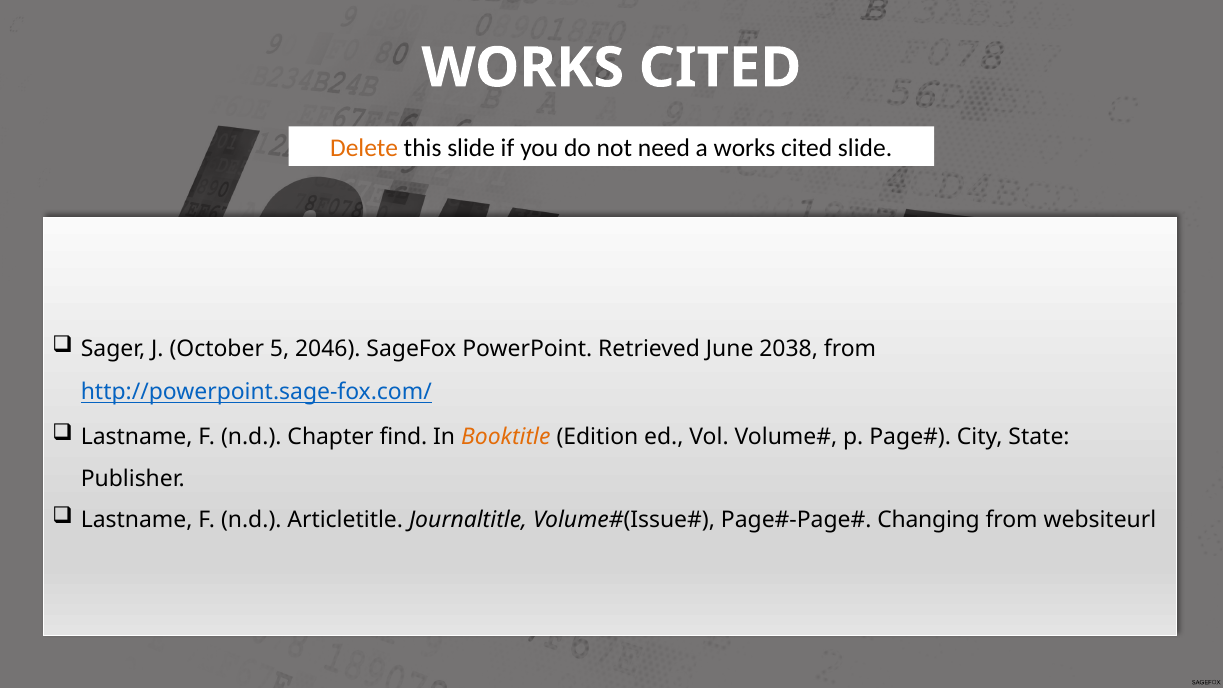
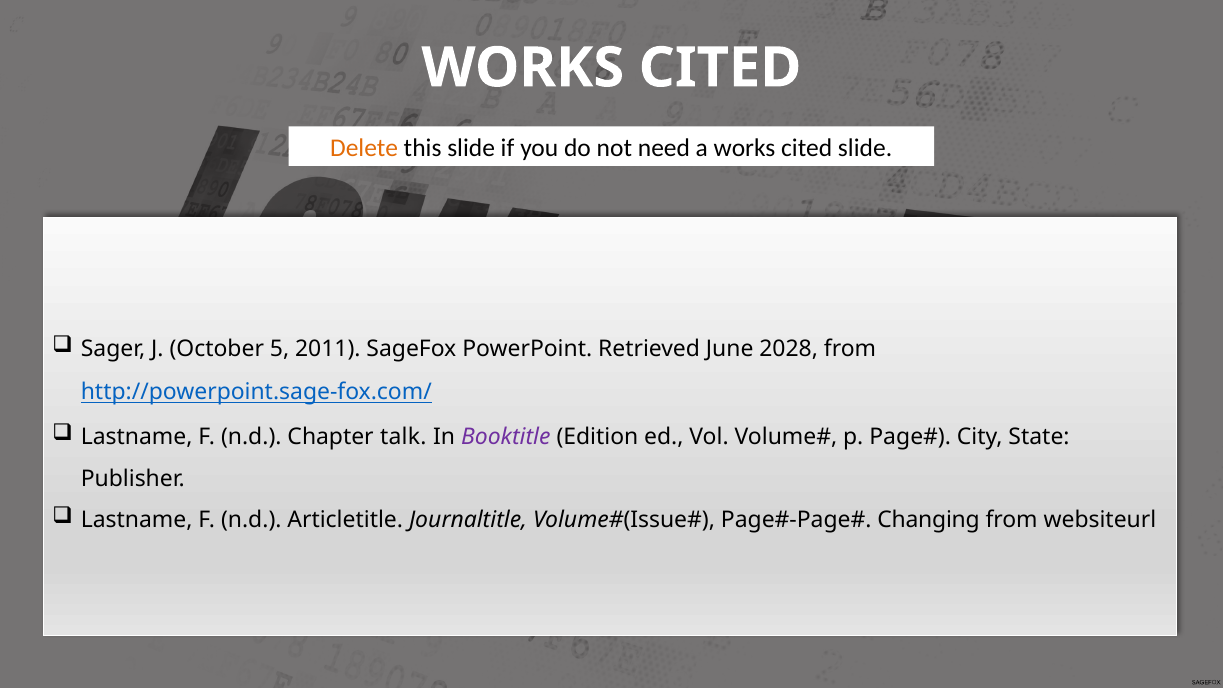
2046: 2046 -> 2011
2038: 2038 -> 2028
find: find -> talk
Booktitle colour: orange -> purple
